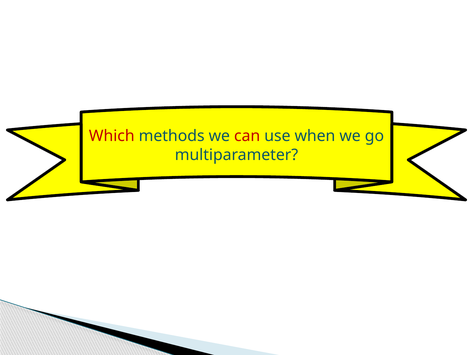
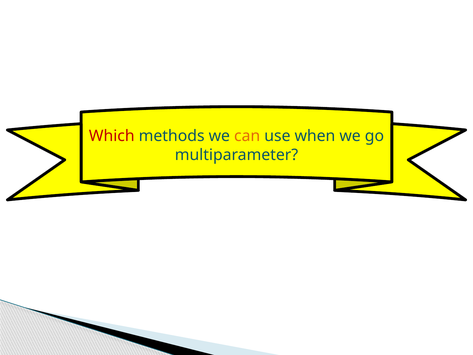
can colour: red -> orange
